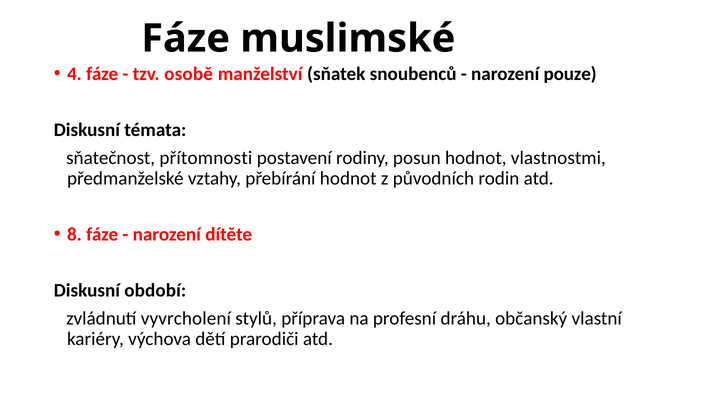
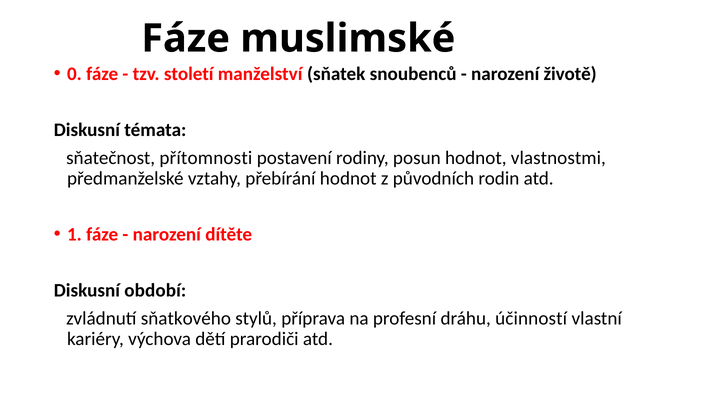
4: 4 -> 0
osobě: osobě -> století
pouze: pouze -> životě
8: 8 -> 1
vyvrcholení: vyvrcholení -> sňatkového
občanský: občanský -> účinností
